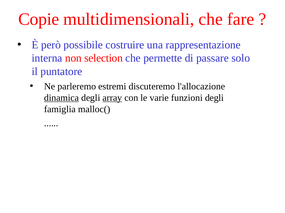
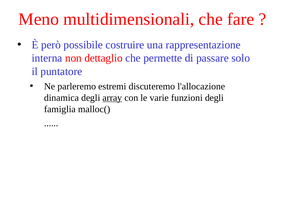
Copie: Copie -> Meno
selection: selection -> dettaglio
dinamica underline: present -> none
